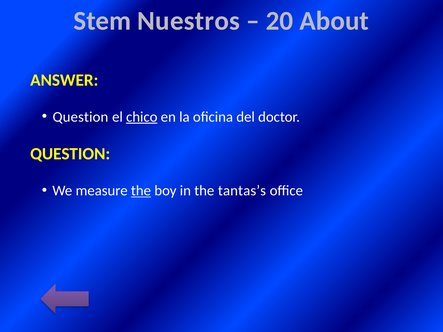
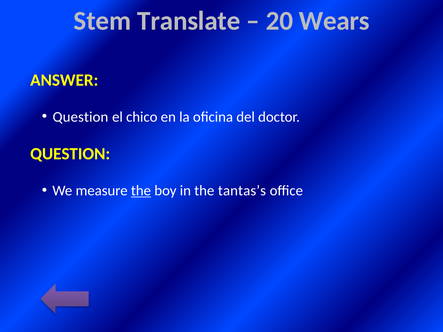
Nuestros: Nuestros -> Translate
About: About -> Wears
chico underline: present -> none
